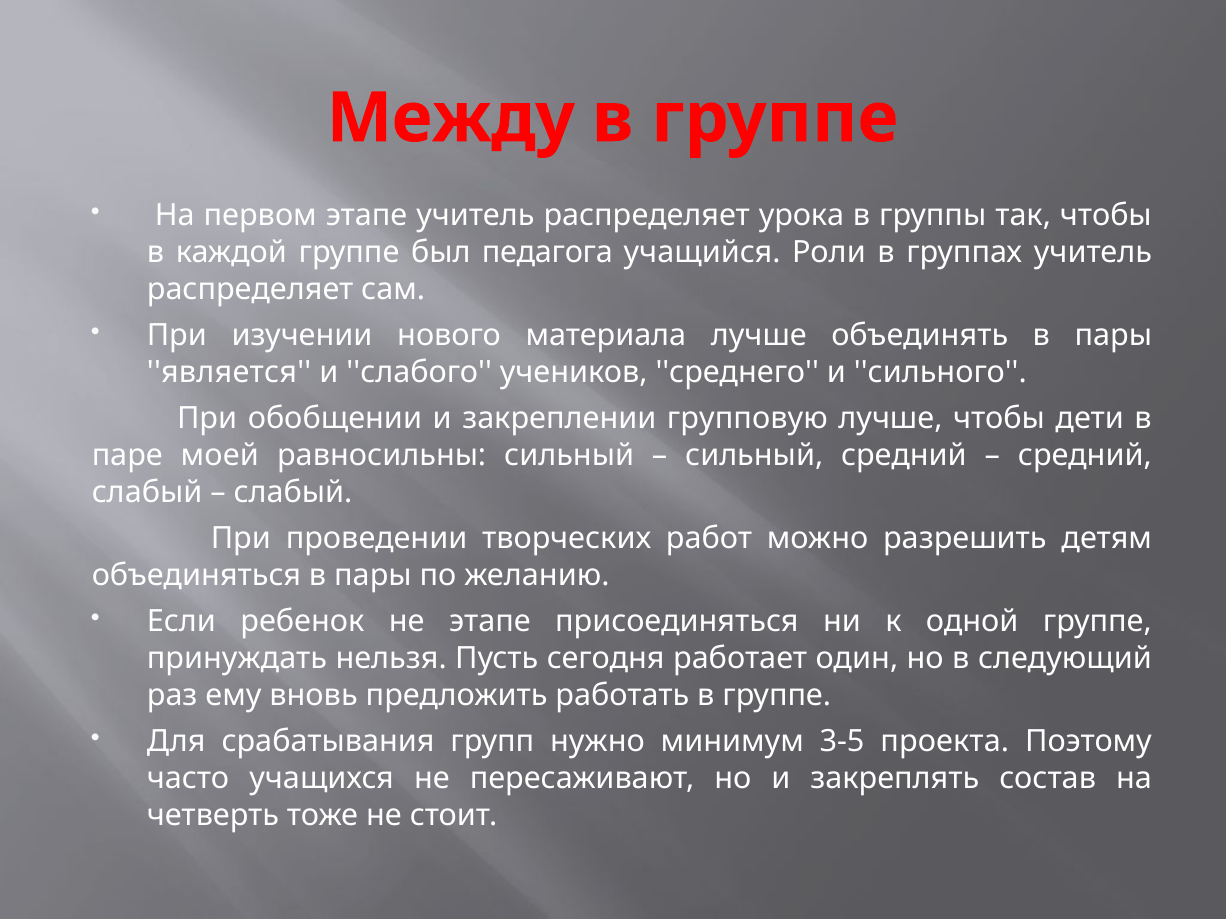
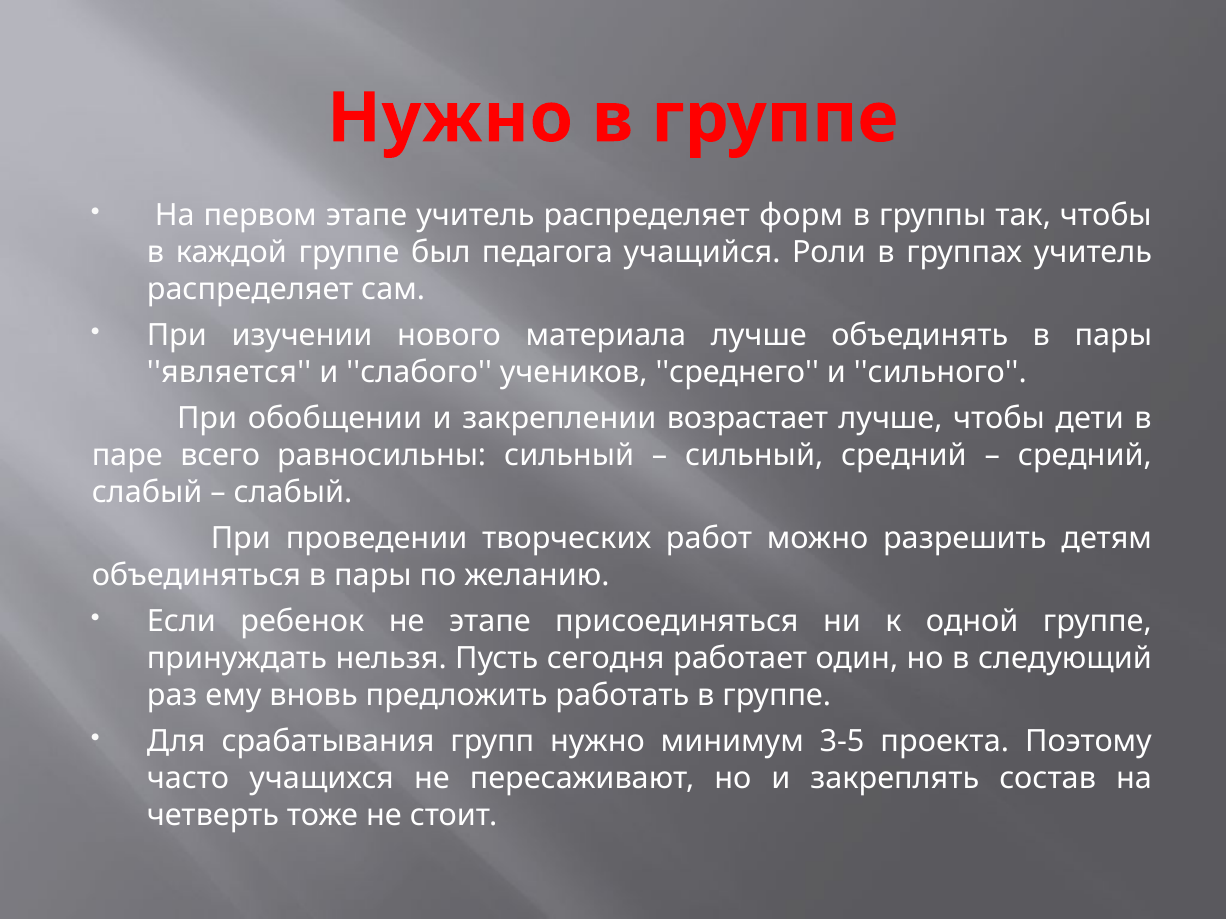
Между at (451, 118): Между -> Нужно
урока: урока -> форм
групповую: групповую -> возрастает
моей: моей -> всего
